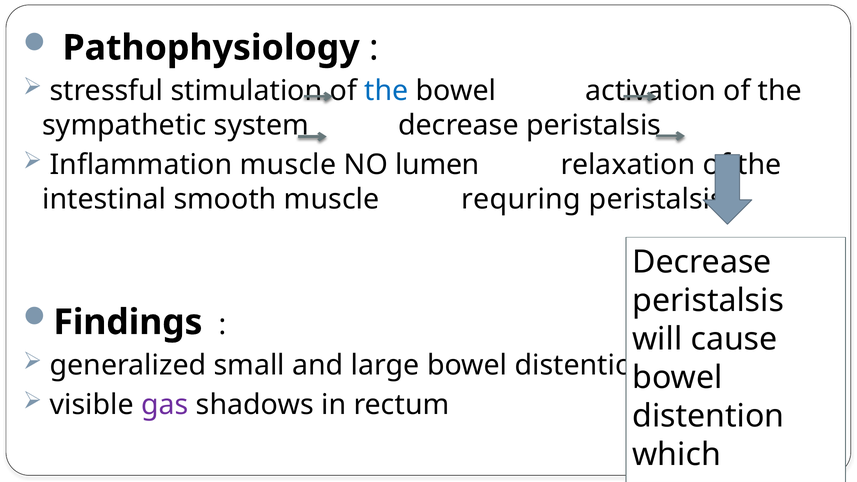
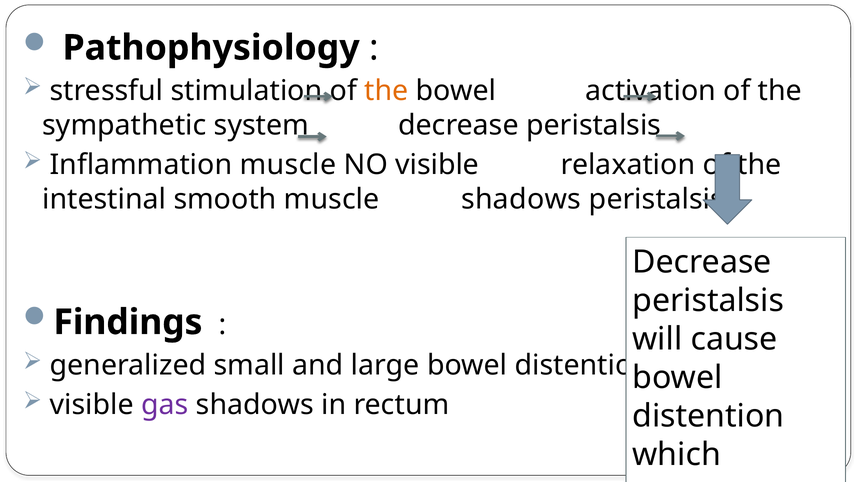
the at (386, 91) colour: blue -> orange
NO lumen: lumen -> visible
muscle requring: requring -> shadows
